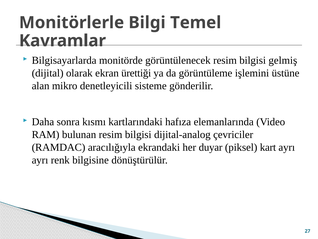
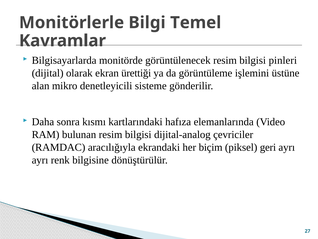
gelmiş: gelmiş -> pinleri
duyar: duyar -> biçim
kart: kart -> geri
